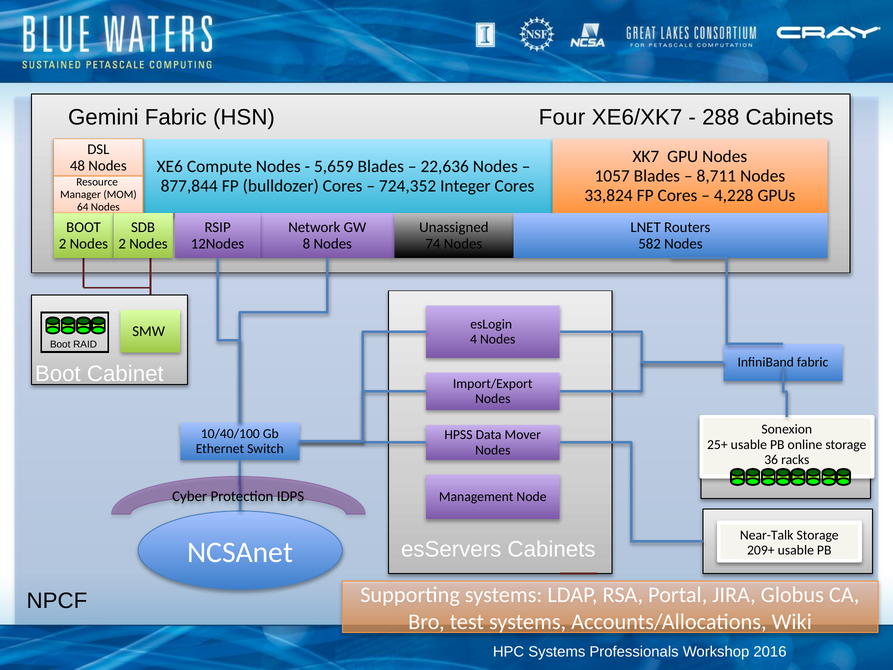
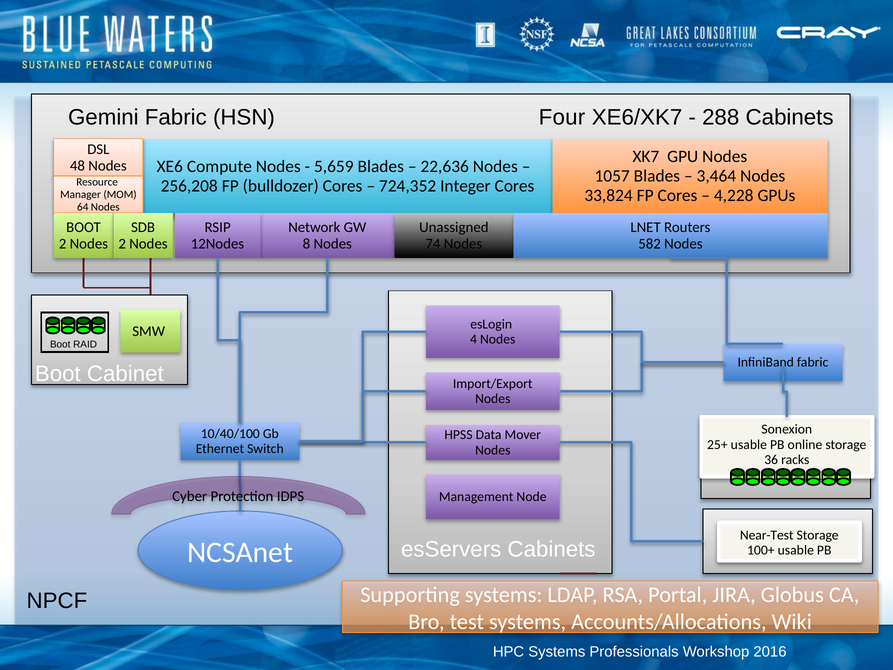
8,711: 8,711 -> 3,464
877,844: 877,844 -> 256,208
Near-Talk: Near-Talk -> Near-Test
209+: 209+ -> 100+
